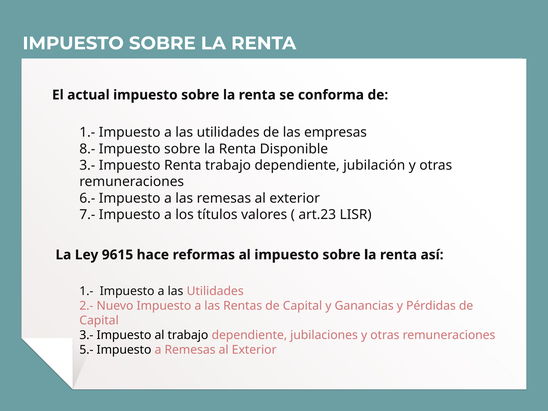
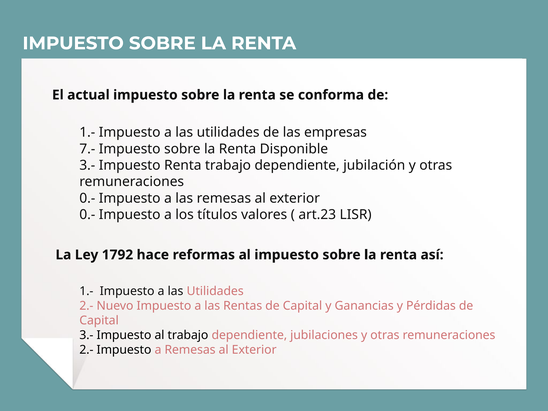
8.-: 8.- -> 7.-
6.- at (87, 198): 6.- -> 0.-
7.- at (87, 215): 7.- -> 0.-
9615: 9615 -> 1792
5.- at (86, 350): 5.- -> 2.-
